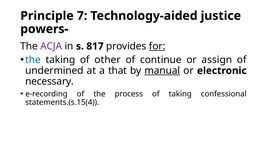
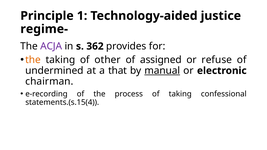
7: 7 -> 1
powers-: powers- -> regime-
817: 817 -> 362
for underline: present -> none
the at (33, 60) colour: blue -> orange
continue: continue -> assigned
assign: assign -> refuse
necessary: necessary -> chairman
